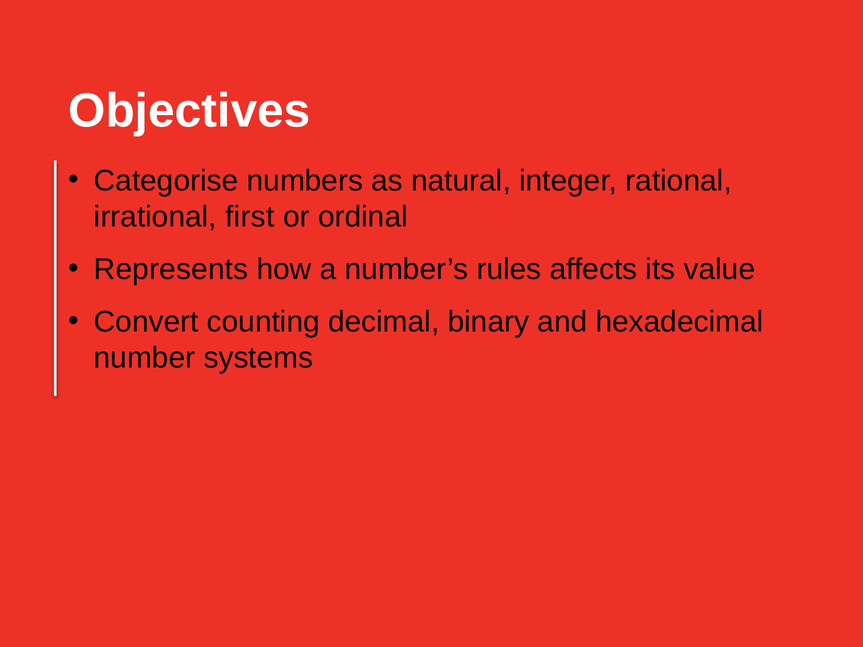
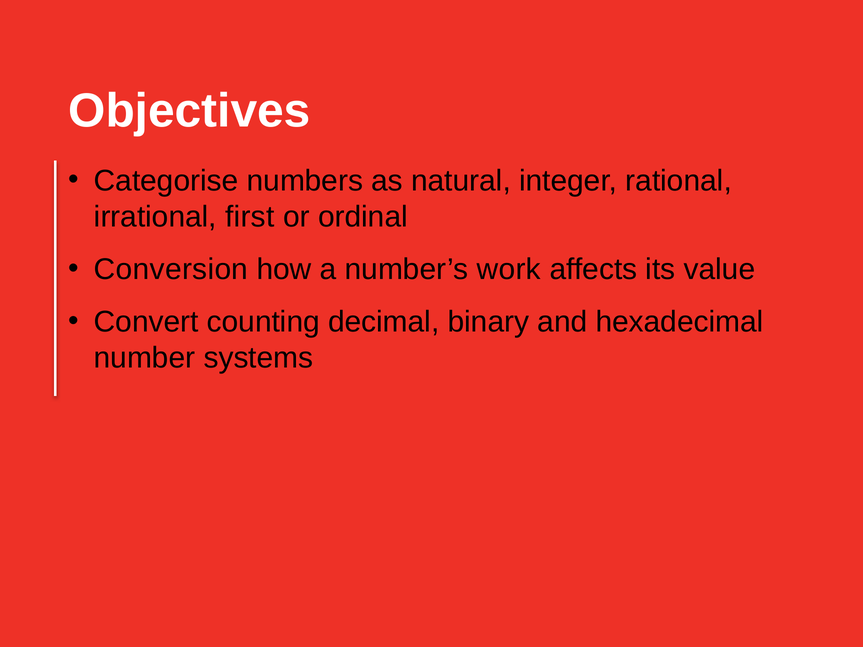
Represents: Represents -> Conversion
rules: rules -> work
